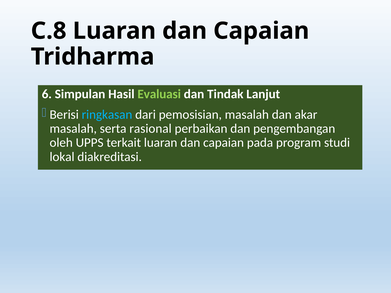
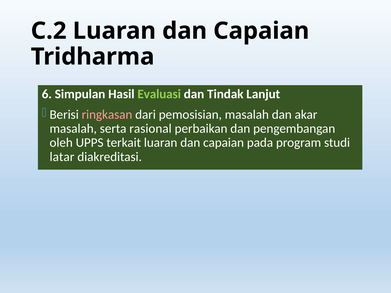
C.8: C.8 -> C.2
ringkasan colour: light blue -> pink
lokal: lokal -> latar
